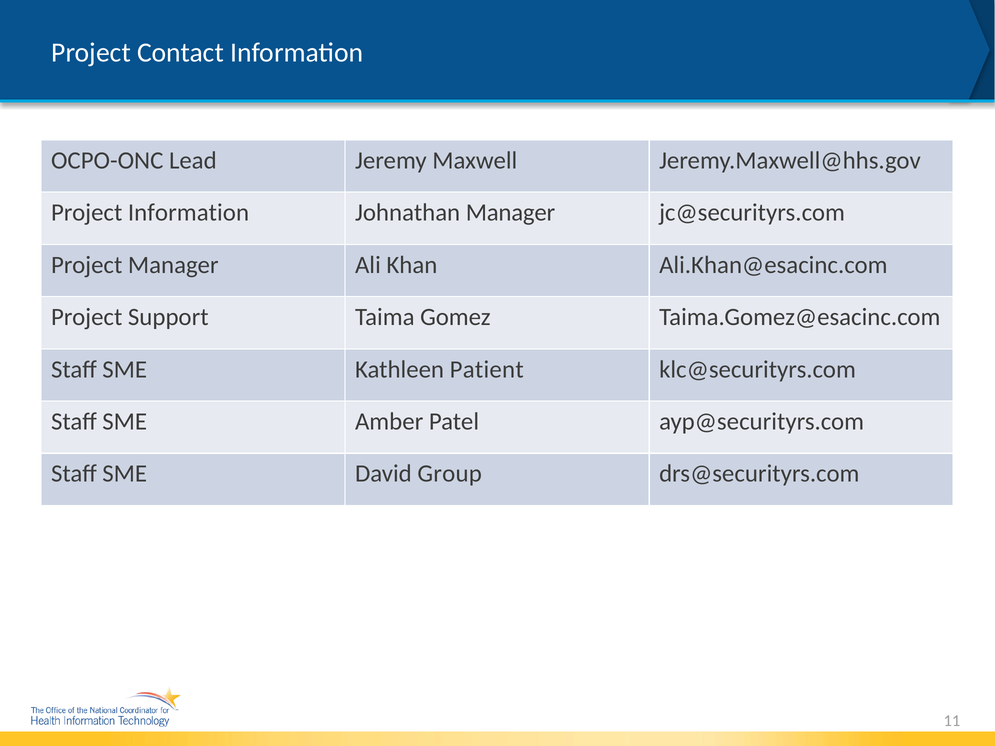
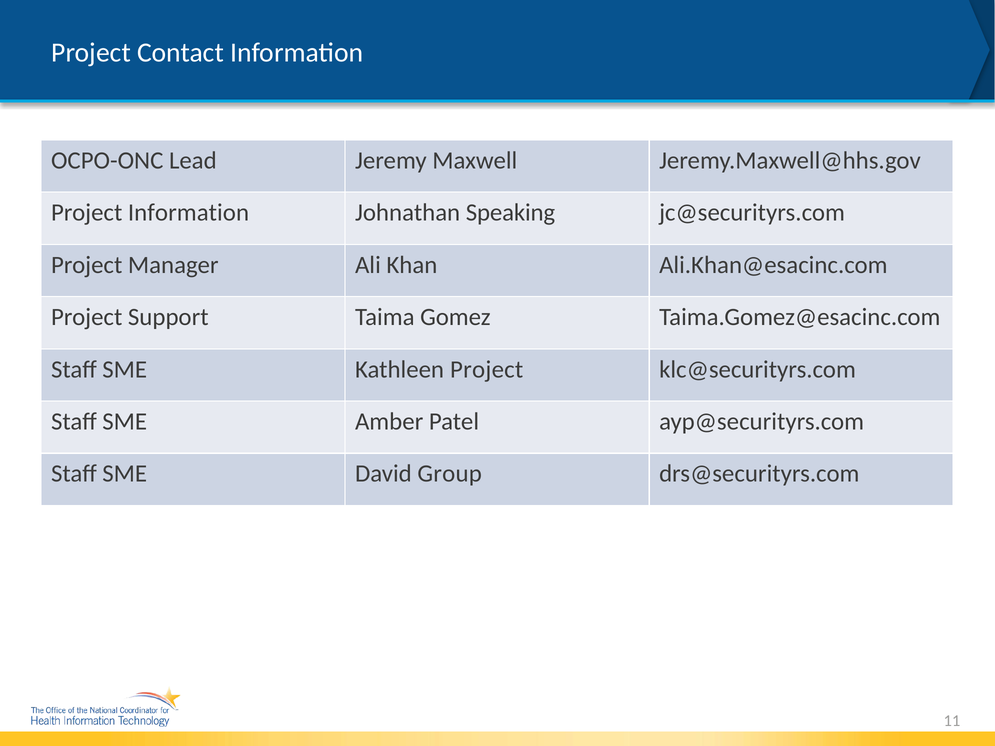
Johnathan Manager: Manager -> Speaking
Kathleen Patient: Patient -> Project
